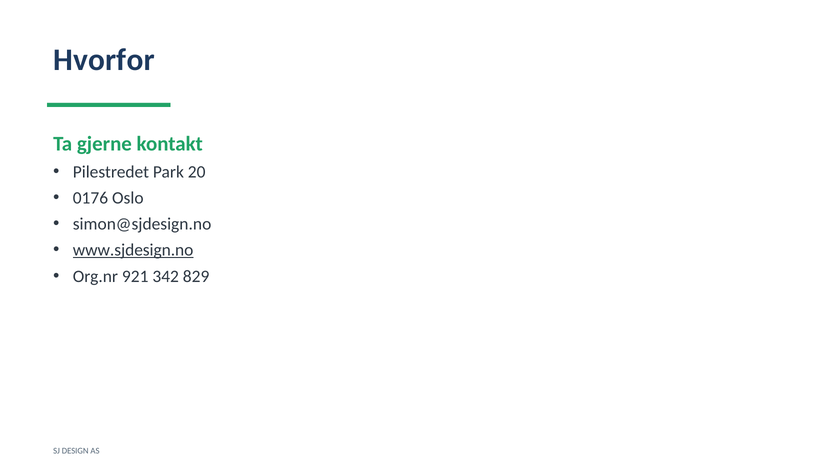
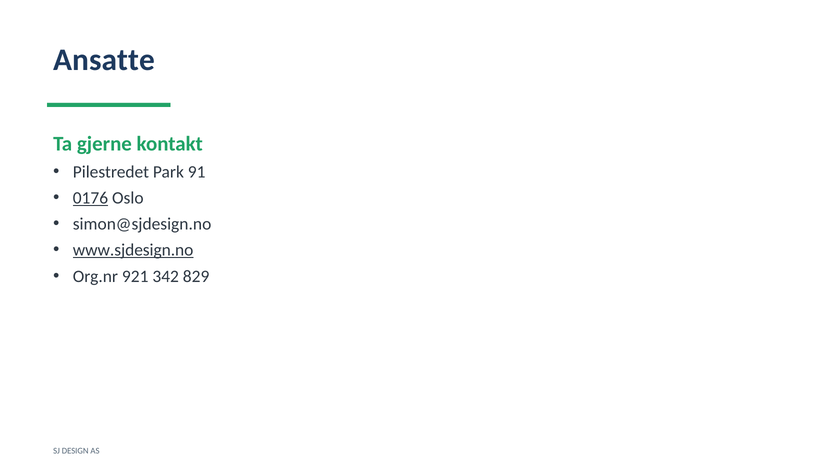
Hvorfor: Hvorfor -> Ansatte
20: 20 -> 91
0176 underline: none -> present
